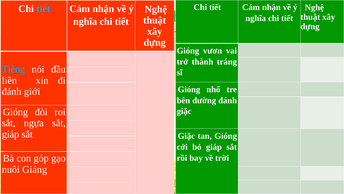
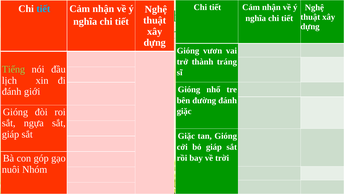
Tiếng colour: light blue -> light green
liền: liền -> lịch
nuôi Giáng: Giáng -> Nhóm
